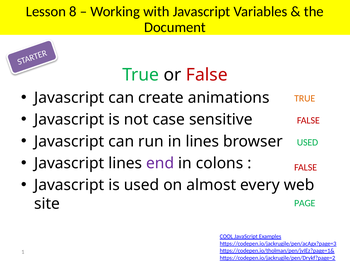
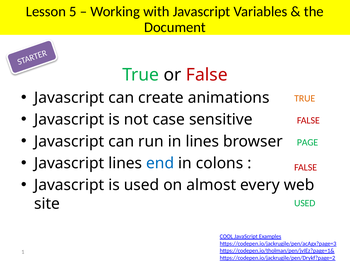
8: 8 -> 5
USED at (308, 142): USED -> PAGE
end colour: purple -> blue
PAGE at (305, 203): PAGE -> USED
